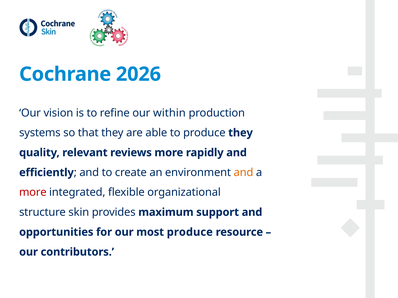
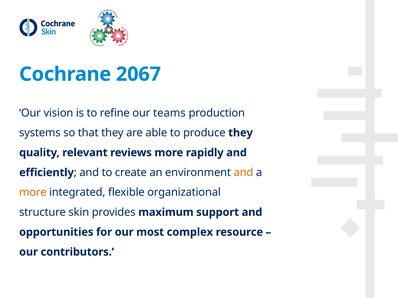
2026: 2026 -> 2067
within: within -> teams
more at (33, 193) colour: red -> orange
most produce: produce -> complex
